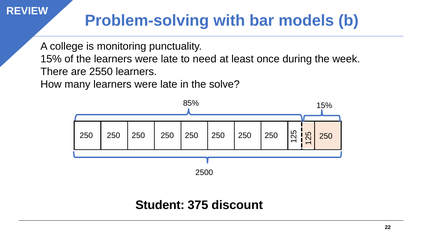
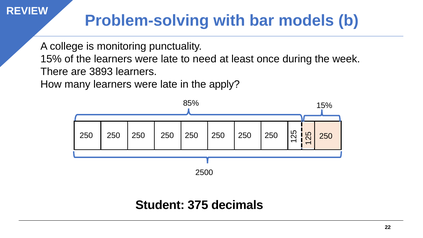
2550: 2550 -> 3893
solve: solve -> apply
discount: discount -> decimals
